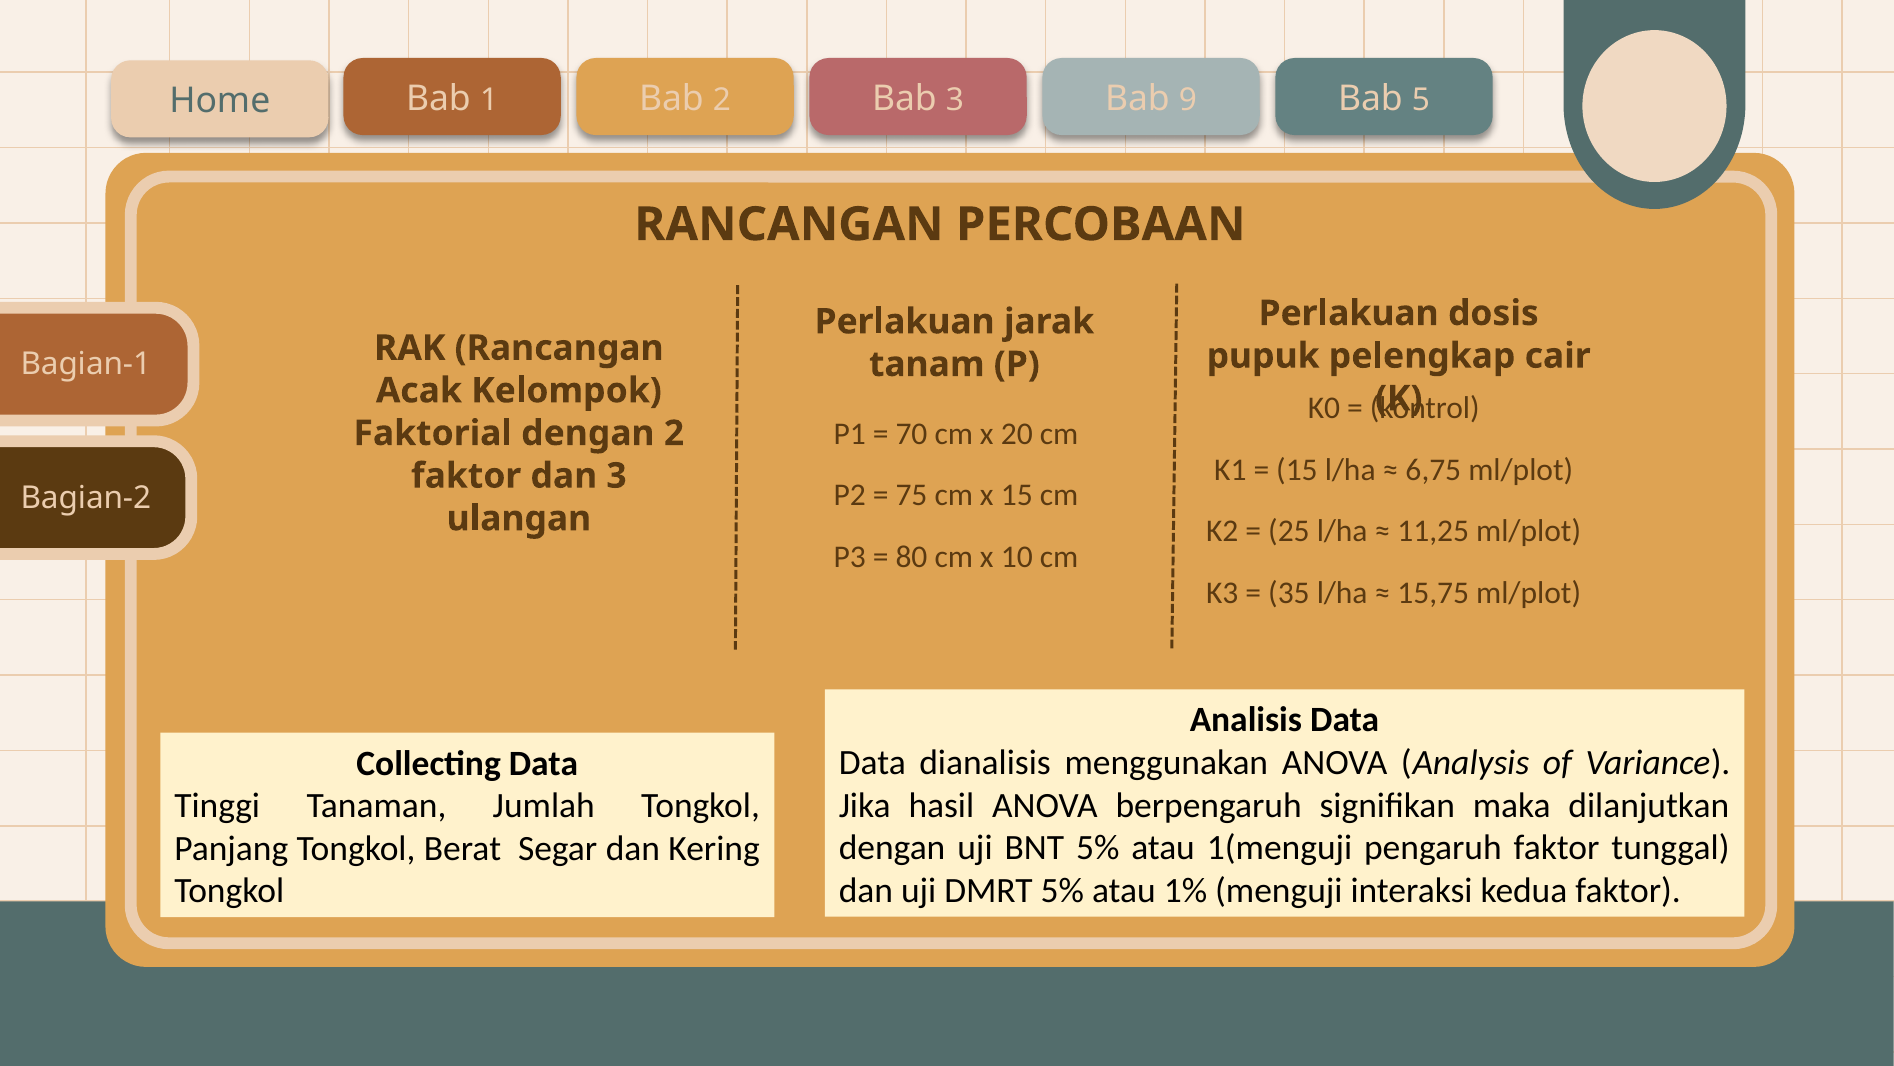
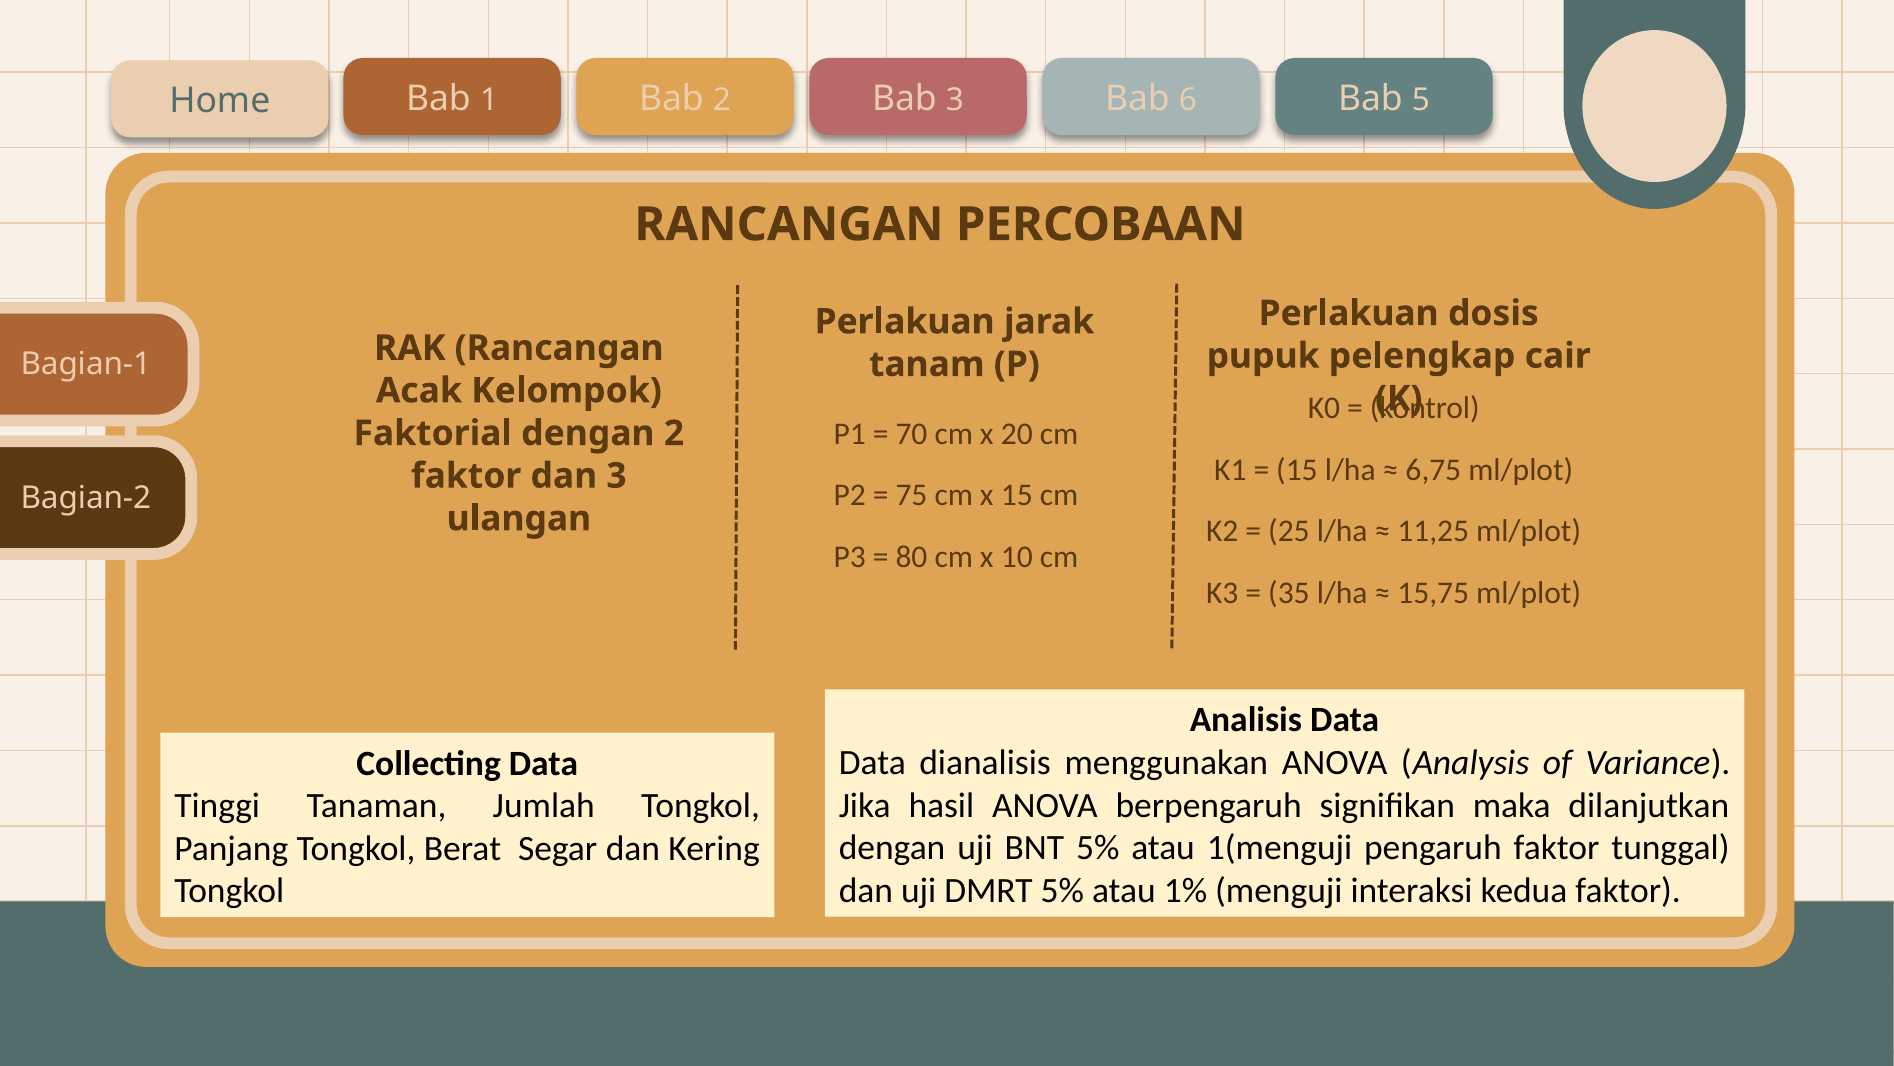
9: 9 -> 6
